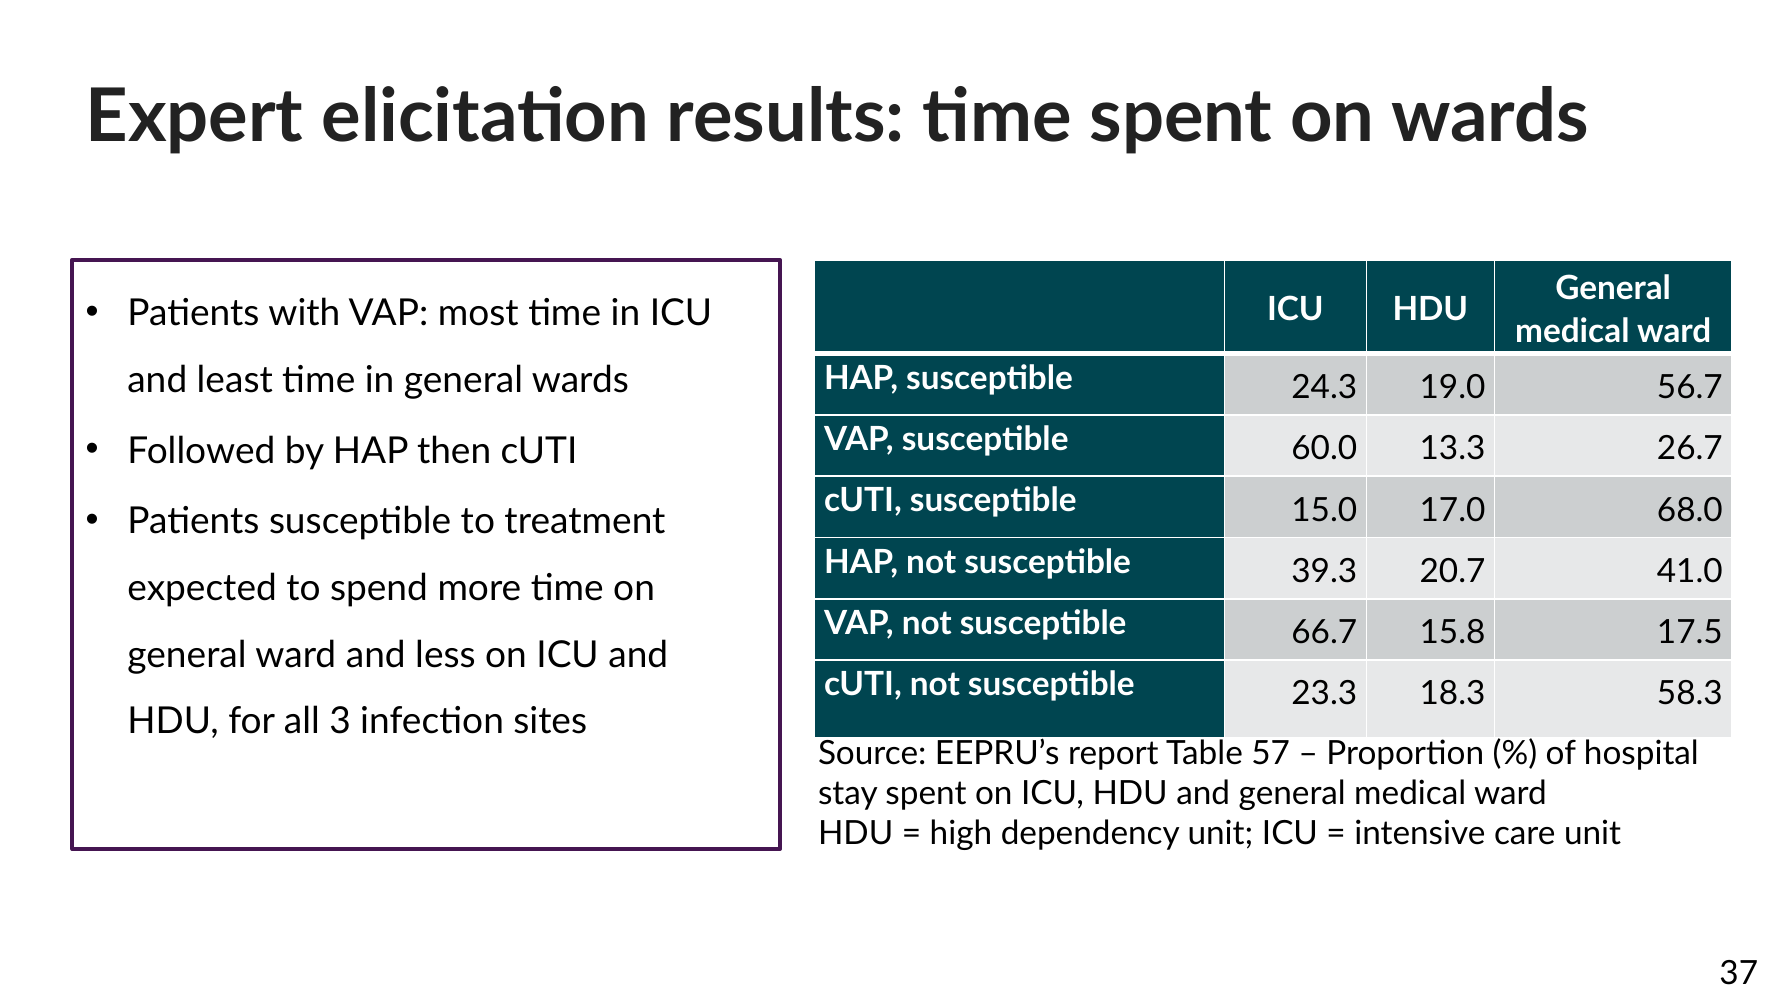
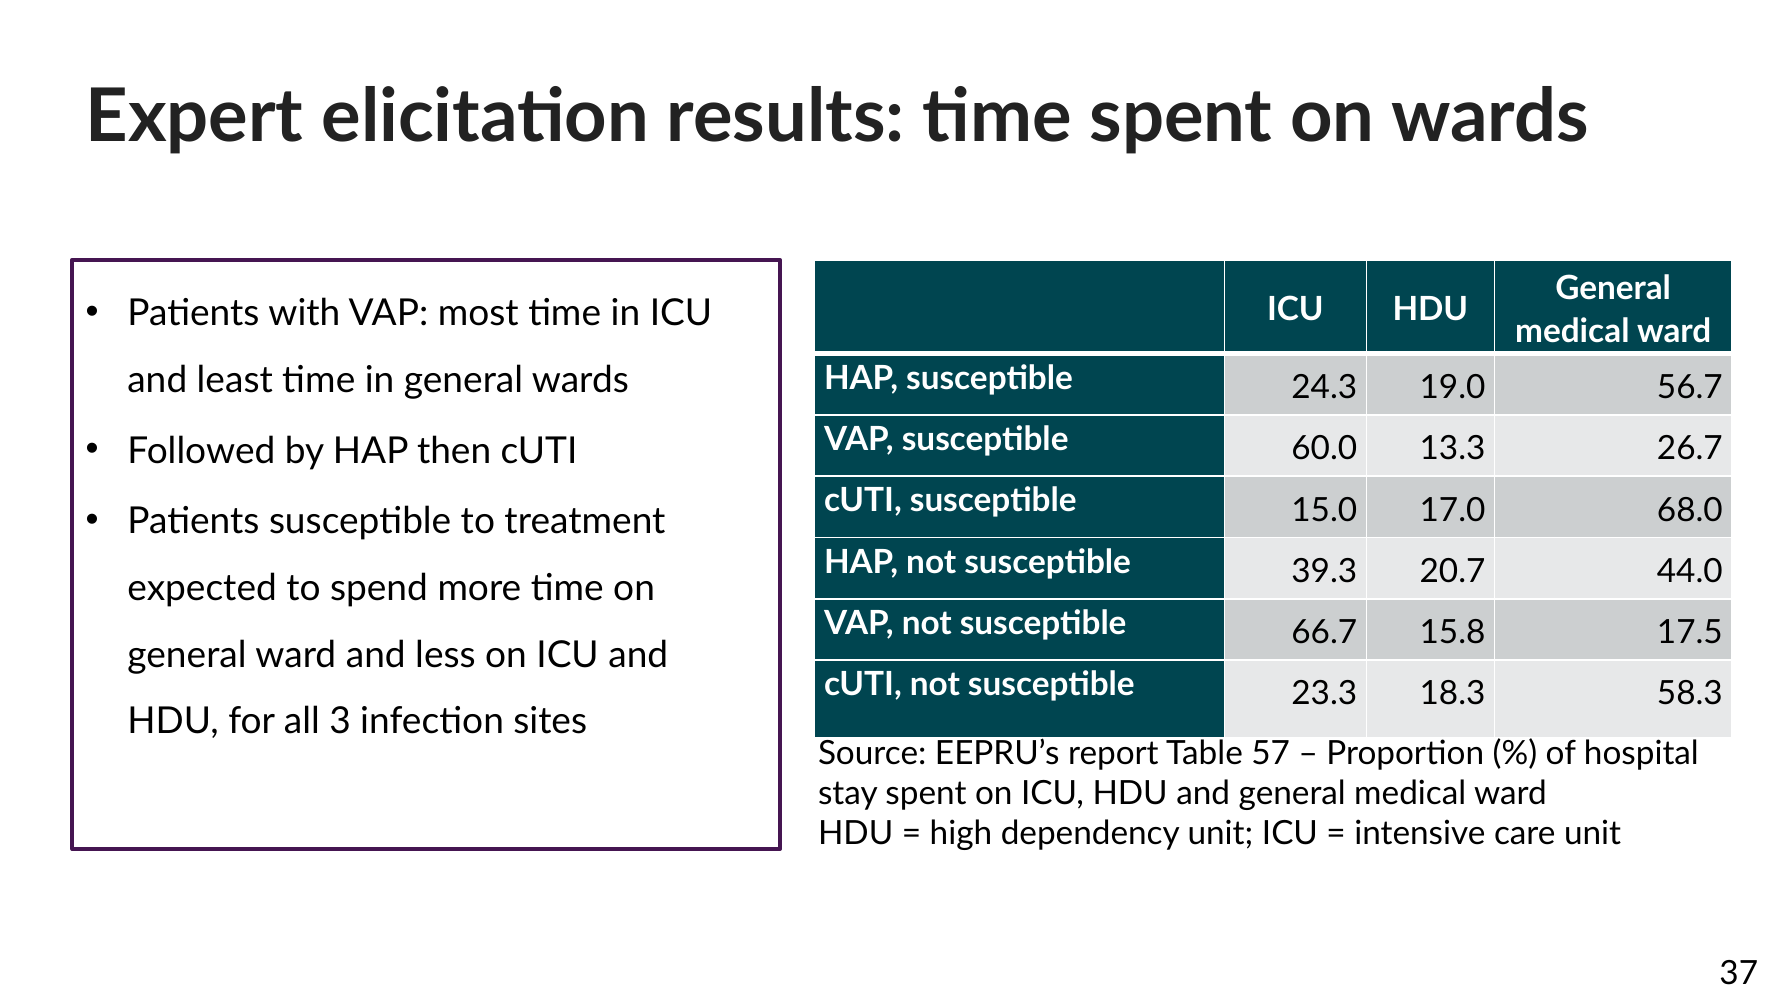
41.0: 41.0 -> 44.0
